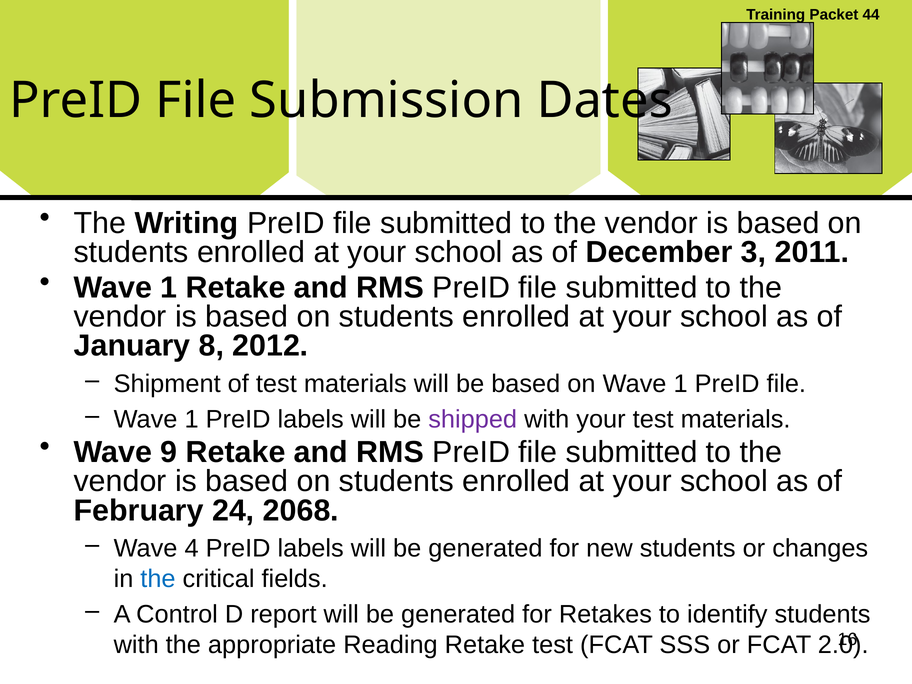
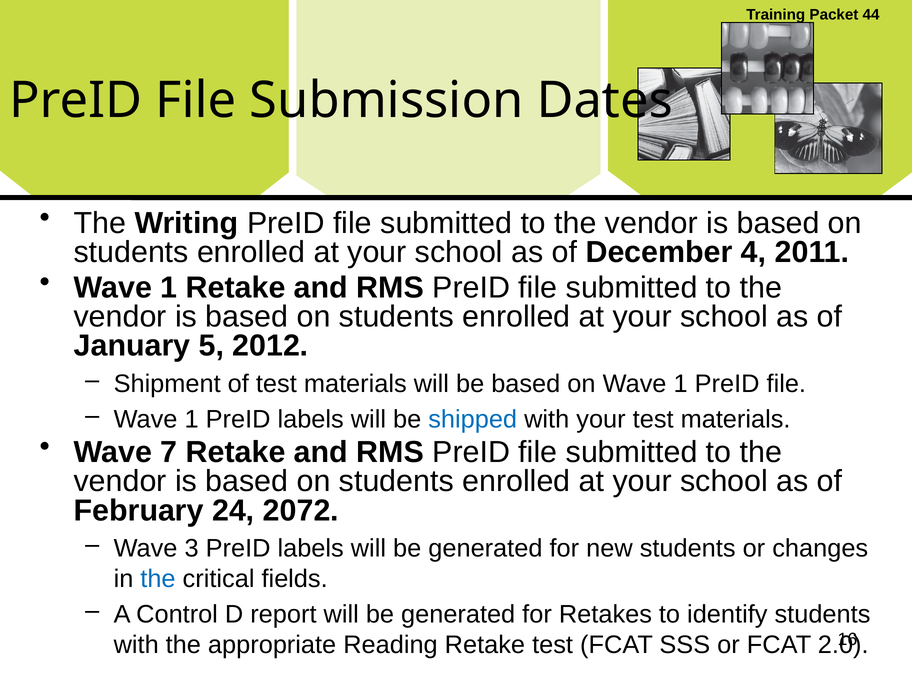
3: 3 -> 4
8: 8 -> 5
shipped colour: purple -> blue
9: 9 -> 7
2068: 2068 -> 2072
4: 4 -> 3
